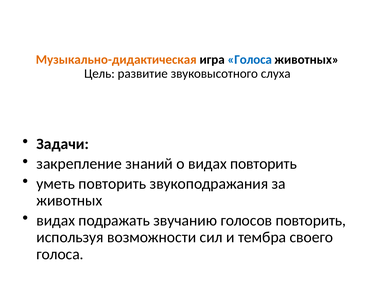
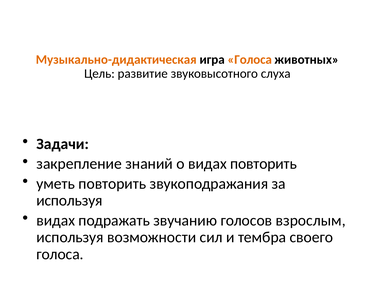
Голоса at (250, 60) colour: blue -> orange
животных at (69, 200): животных -> используя
голосов повторить: повторить -> взрослым
